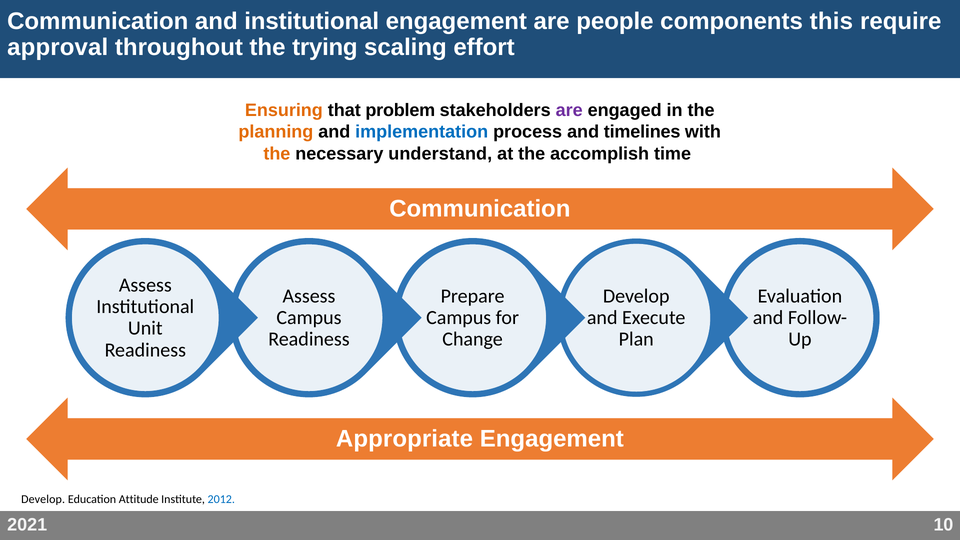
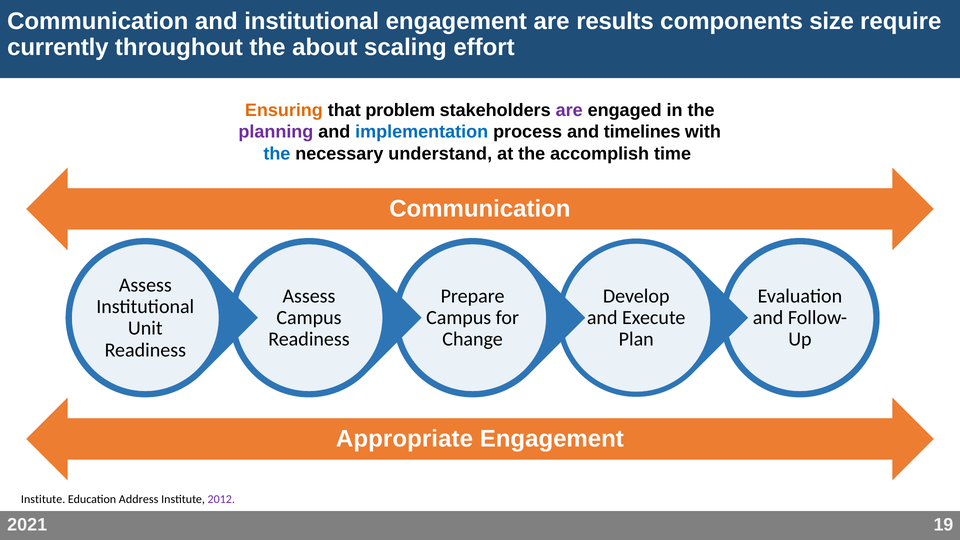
people: people -> results
this: this -> size
approval: approval -> currently
trying: trying -> about
planning colour: orange -> purple
the at (277, 154) colour: orange -> blue
Develop at (43, 499): Develop -> Institute
Attitude: Attitude -> Address
2012 colour: blue -> purple
10: 10 -> 19
